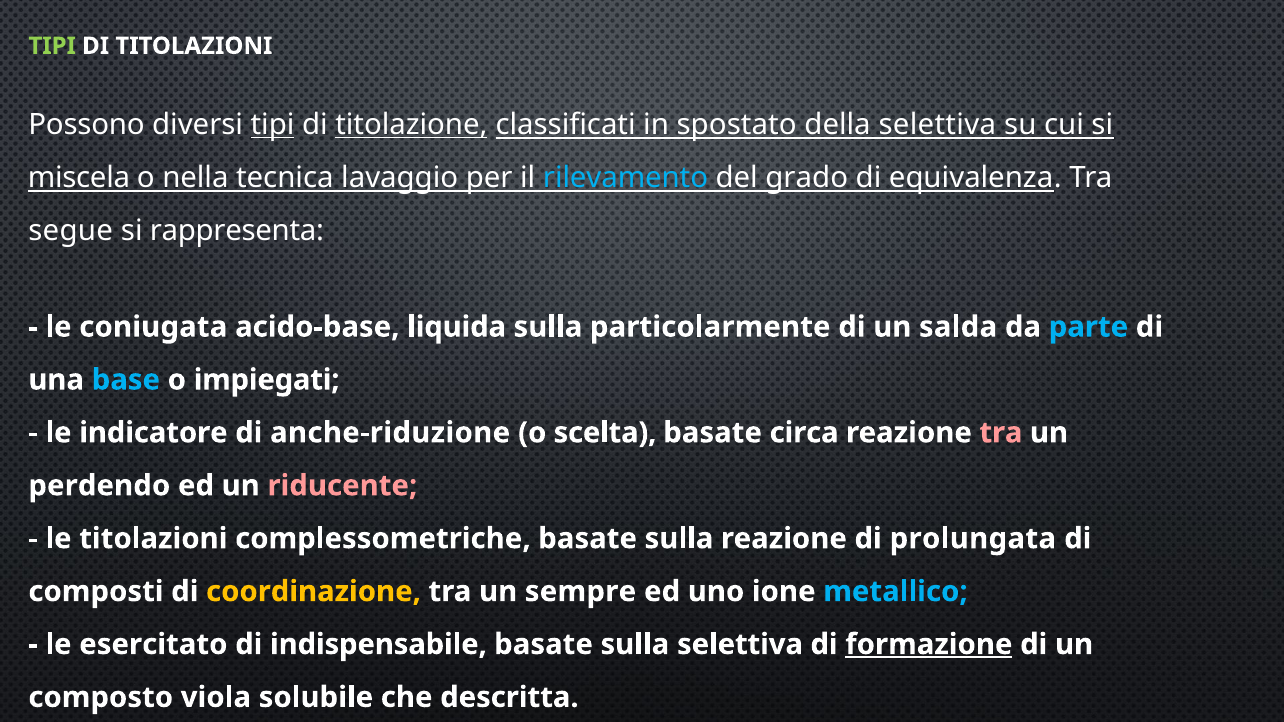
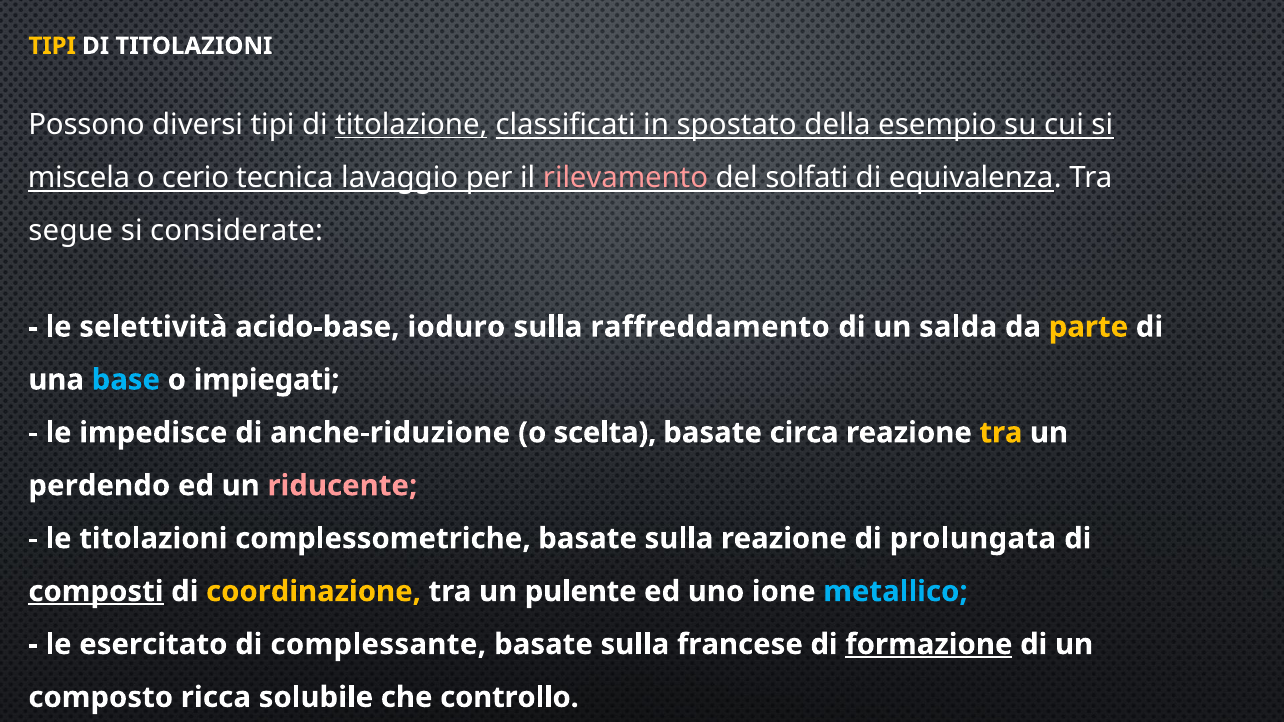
TIPI at (52, 46) colour: light green -> yellow
tipi at (273, 125) underline: present -> none
della selettiva: selettiva -> esempio
nella: nella -> cerio
rilevamento colour: light blue -> pink
grado: grado -> solfati
rappresenta: rappresenta -> considerate
coniugata: coniugata -> selettività
liquida: liquida -> ioduro
particolarmente: particolarmente -> raffreddamento
parte colour: light blue -> yellow
indicatore: indicatore -> impedisce
tra at (1001, 433) colour: pink -> yellow
composti underline: none -> present
sempre: sempre -> pulente
indispensabile: indispensabile -> complessante
sulla selettiva: selettiva -> francese
viola: viola -> ricca
descritta: descritta -> controllo
